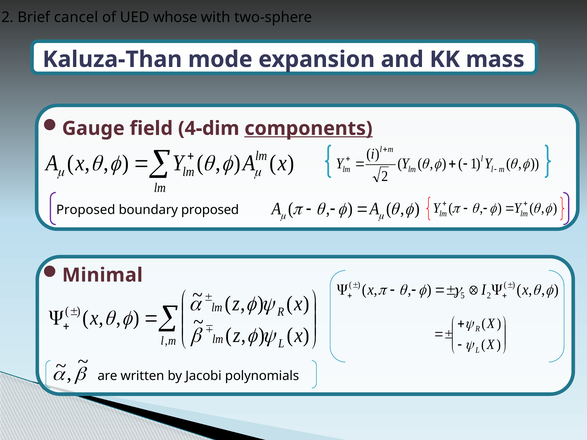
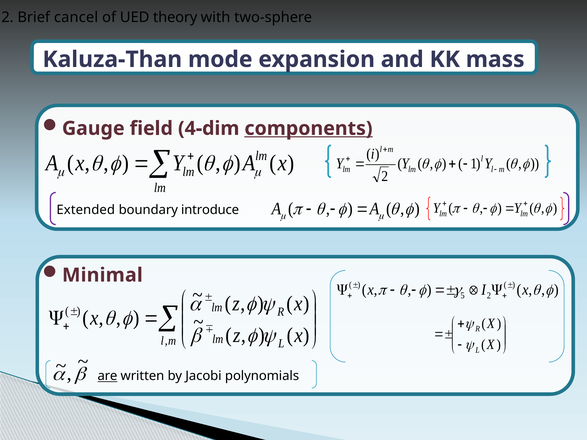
whose: whose -> theory
Proposed at (86, 210): Proposed -> Extended
boundary proposed: proposed -> introduce
are underline: none -> present
